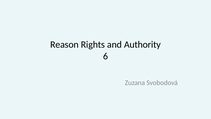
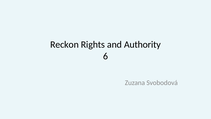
Reason: Reason -> Reckon
